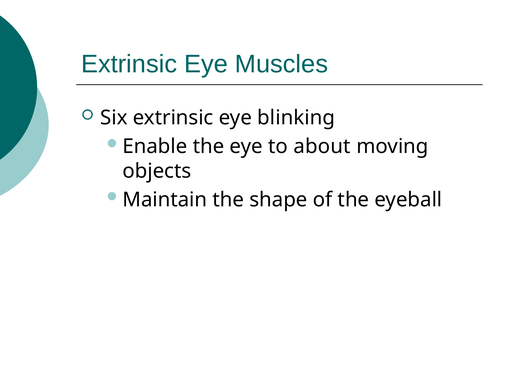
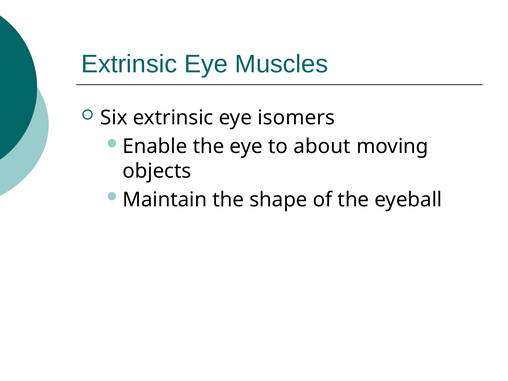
blinking: blinking -> isomers
